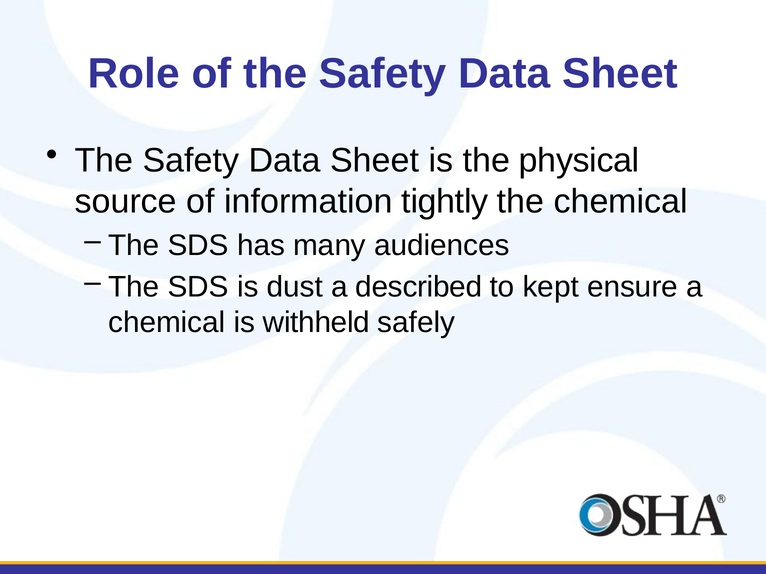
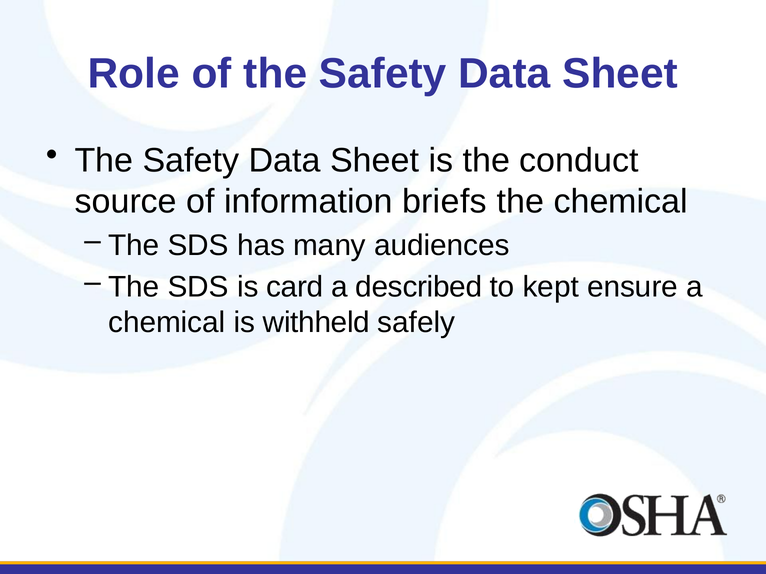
physical: physical -> conduct
tightly: tightly -> briefs
dust: dust -> card
